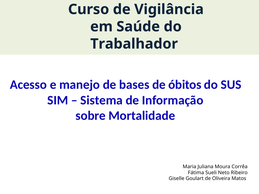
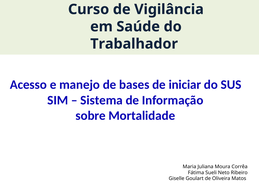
óbitos: óbitos -> iniciar
